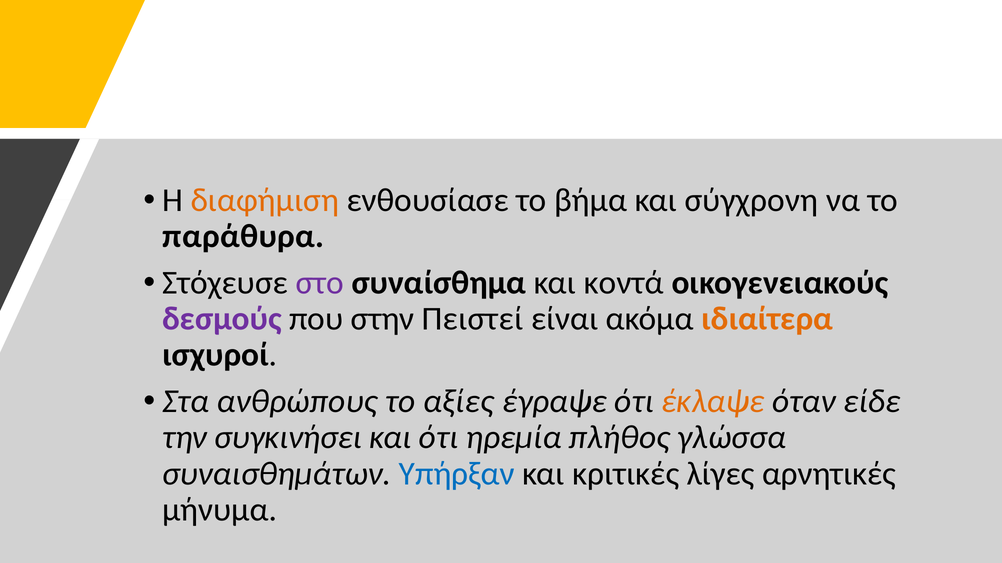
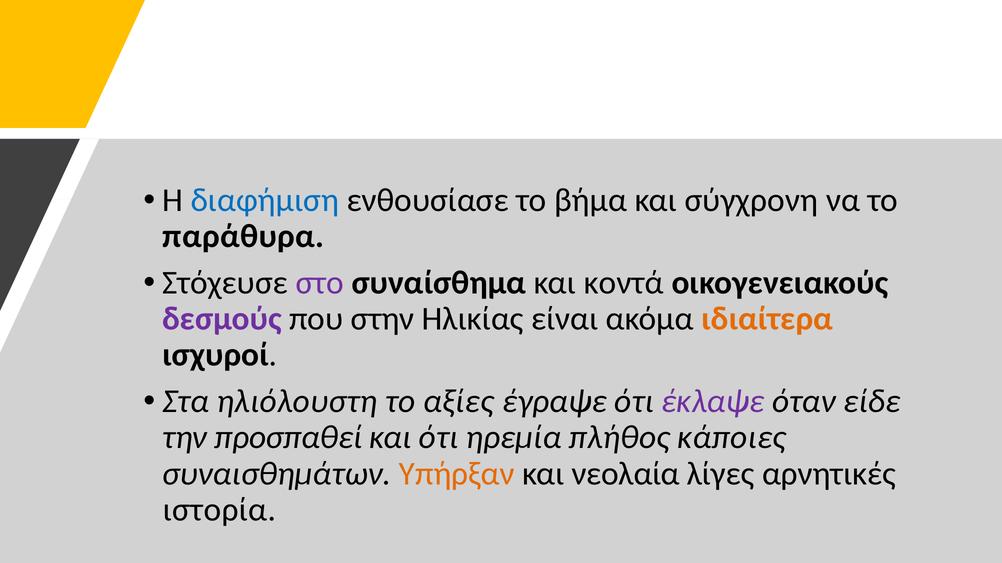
διαφήμιση colour: orange -> blue
Πειστεί: Πειστεί -> Ηλικίας
ανθρώπους: ανθρώπους -> ηλιόλουστη
έκλαψε colour: orange -> purple
συγκινήσει: συγκινήσει -> προσπαθεί
γλώσσα: γλώσσα -> κάποιες
Υπήρξαν colour: blue -> orange
κριτικές: κριτικές -> νεολαία
μήνυμα: μήνυμα -> ιστορία
